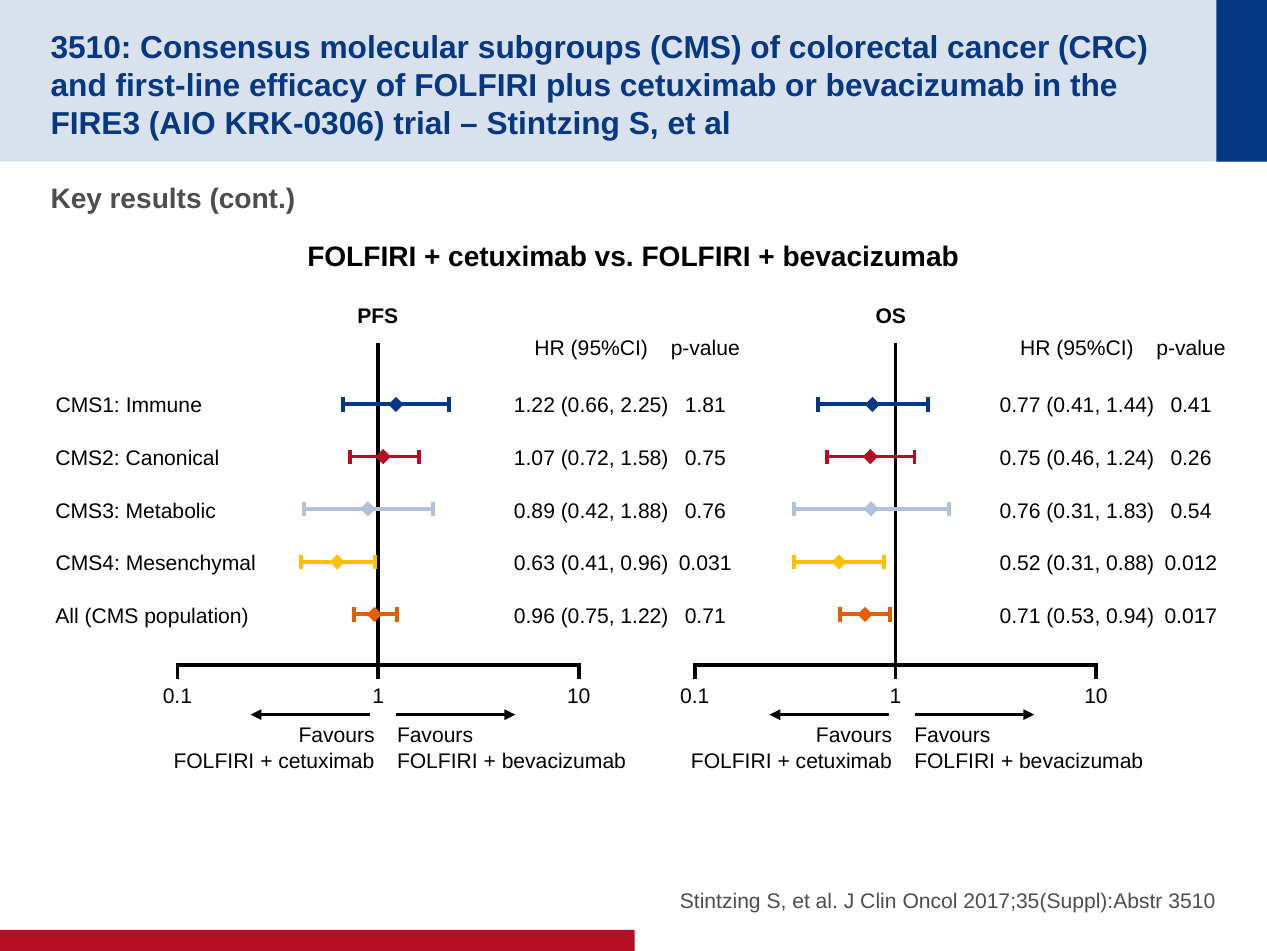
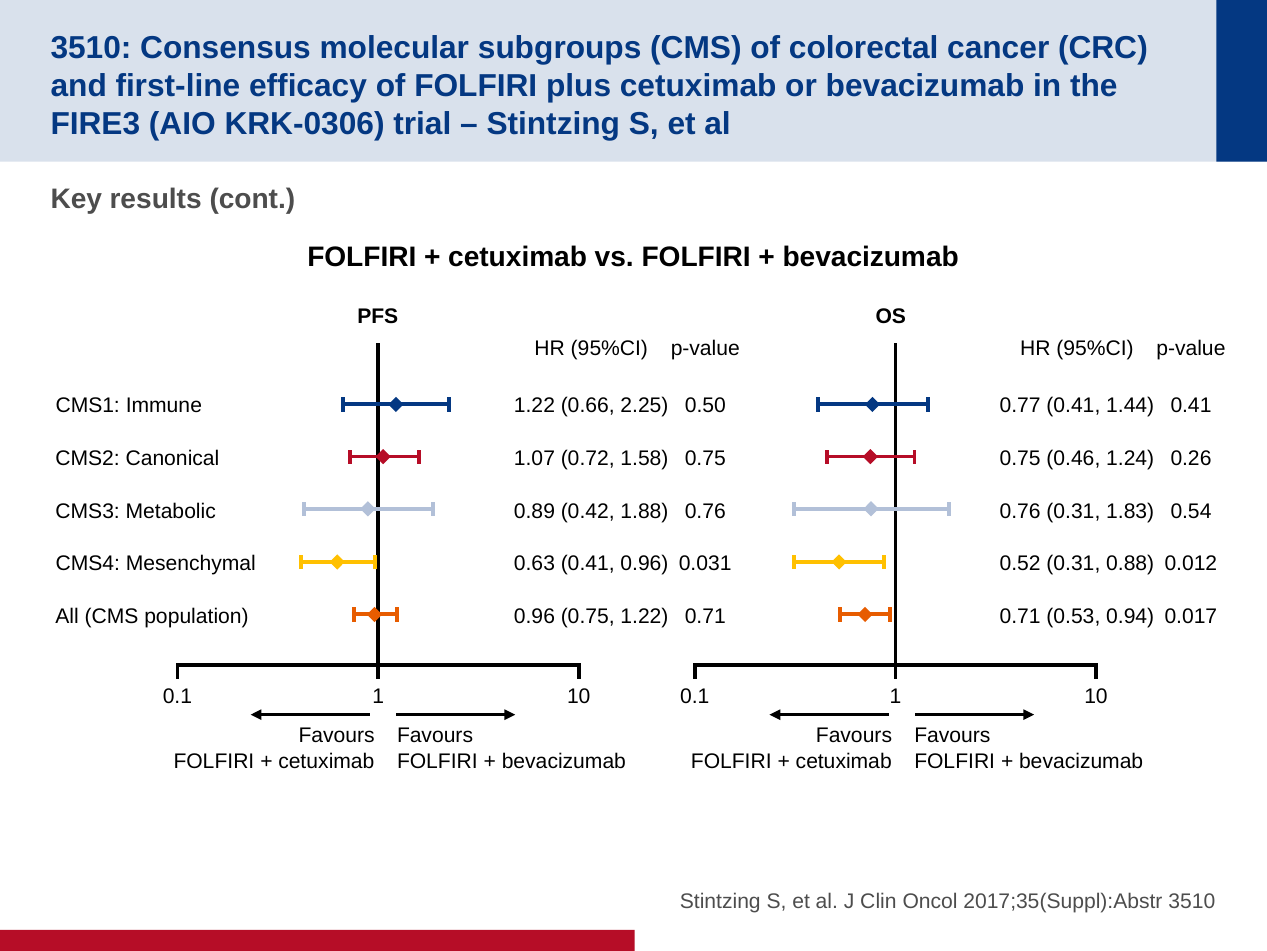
1.81: 1.81 -> 0.50
